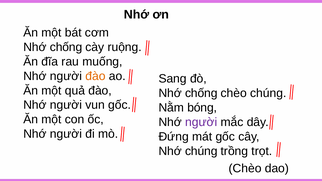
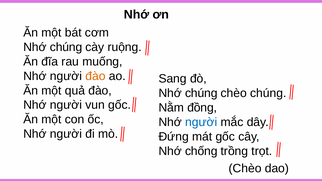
chống at (66, 47): chống -> chúng
chống at (201, 93): chống -> chúng
bóng: bóng -> đồng
người at (201, 122) colour: purple -> blue
Nhớ chúng: chúng -> chống
